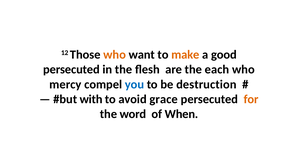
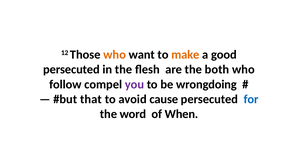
each: each -> both
mercy: mercy -> follow
you colour: blue -> purple
destruction: destruction -> wrongdoing
with: with -> that
grace: grace -> cause
for colour: orange -> blue
